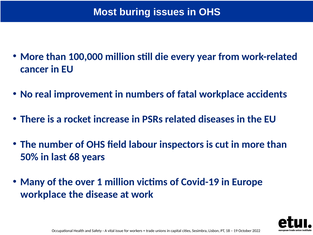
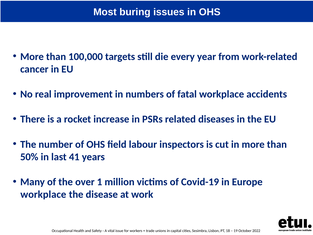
100,000 million: million -> targets
68: 68 -> 41
